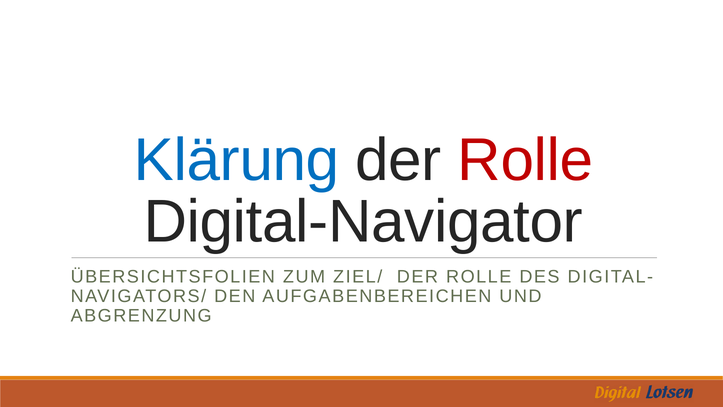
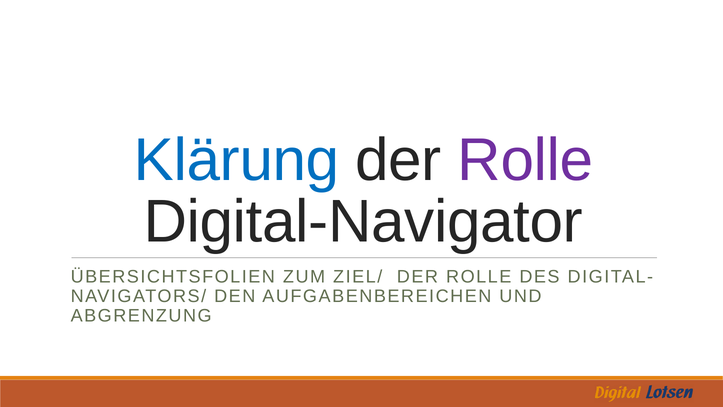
Rolle at (525, 160) colour: red -> purple
